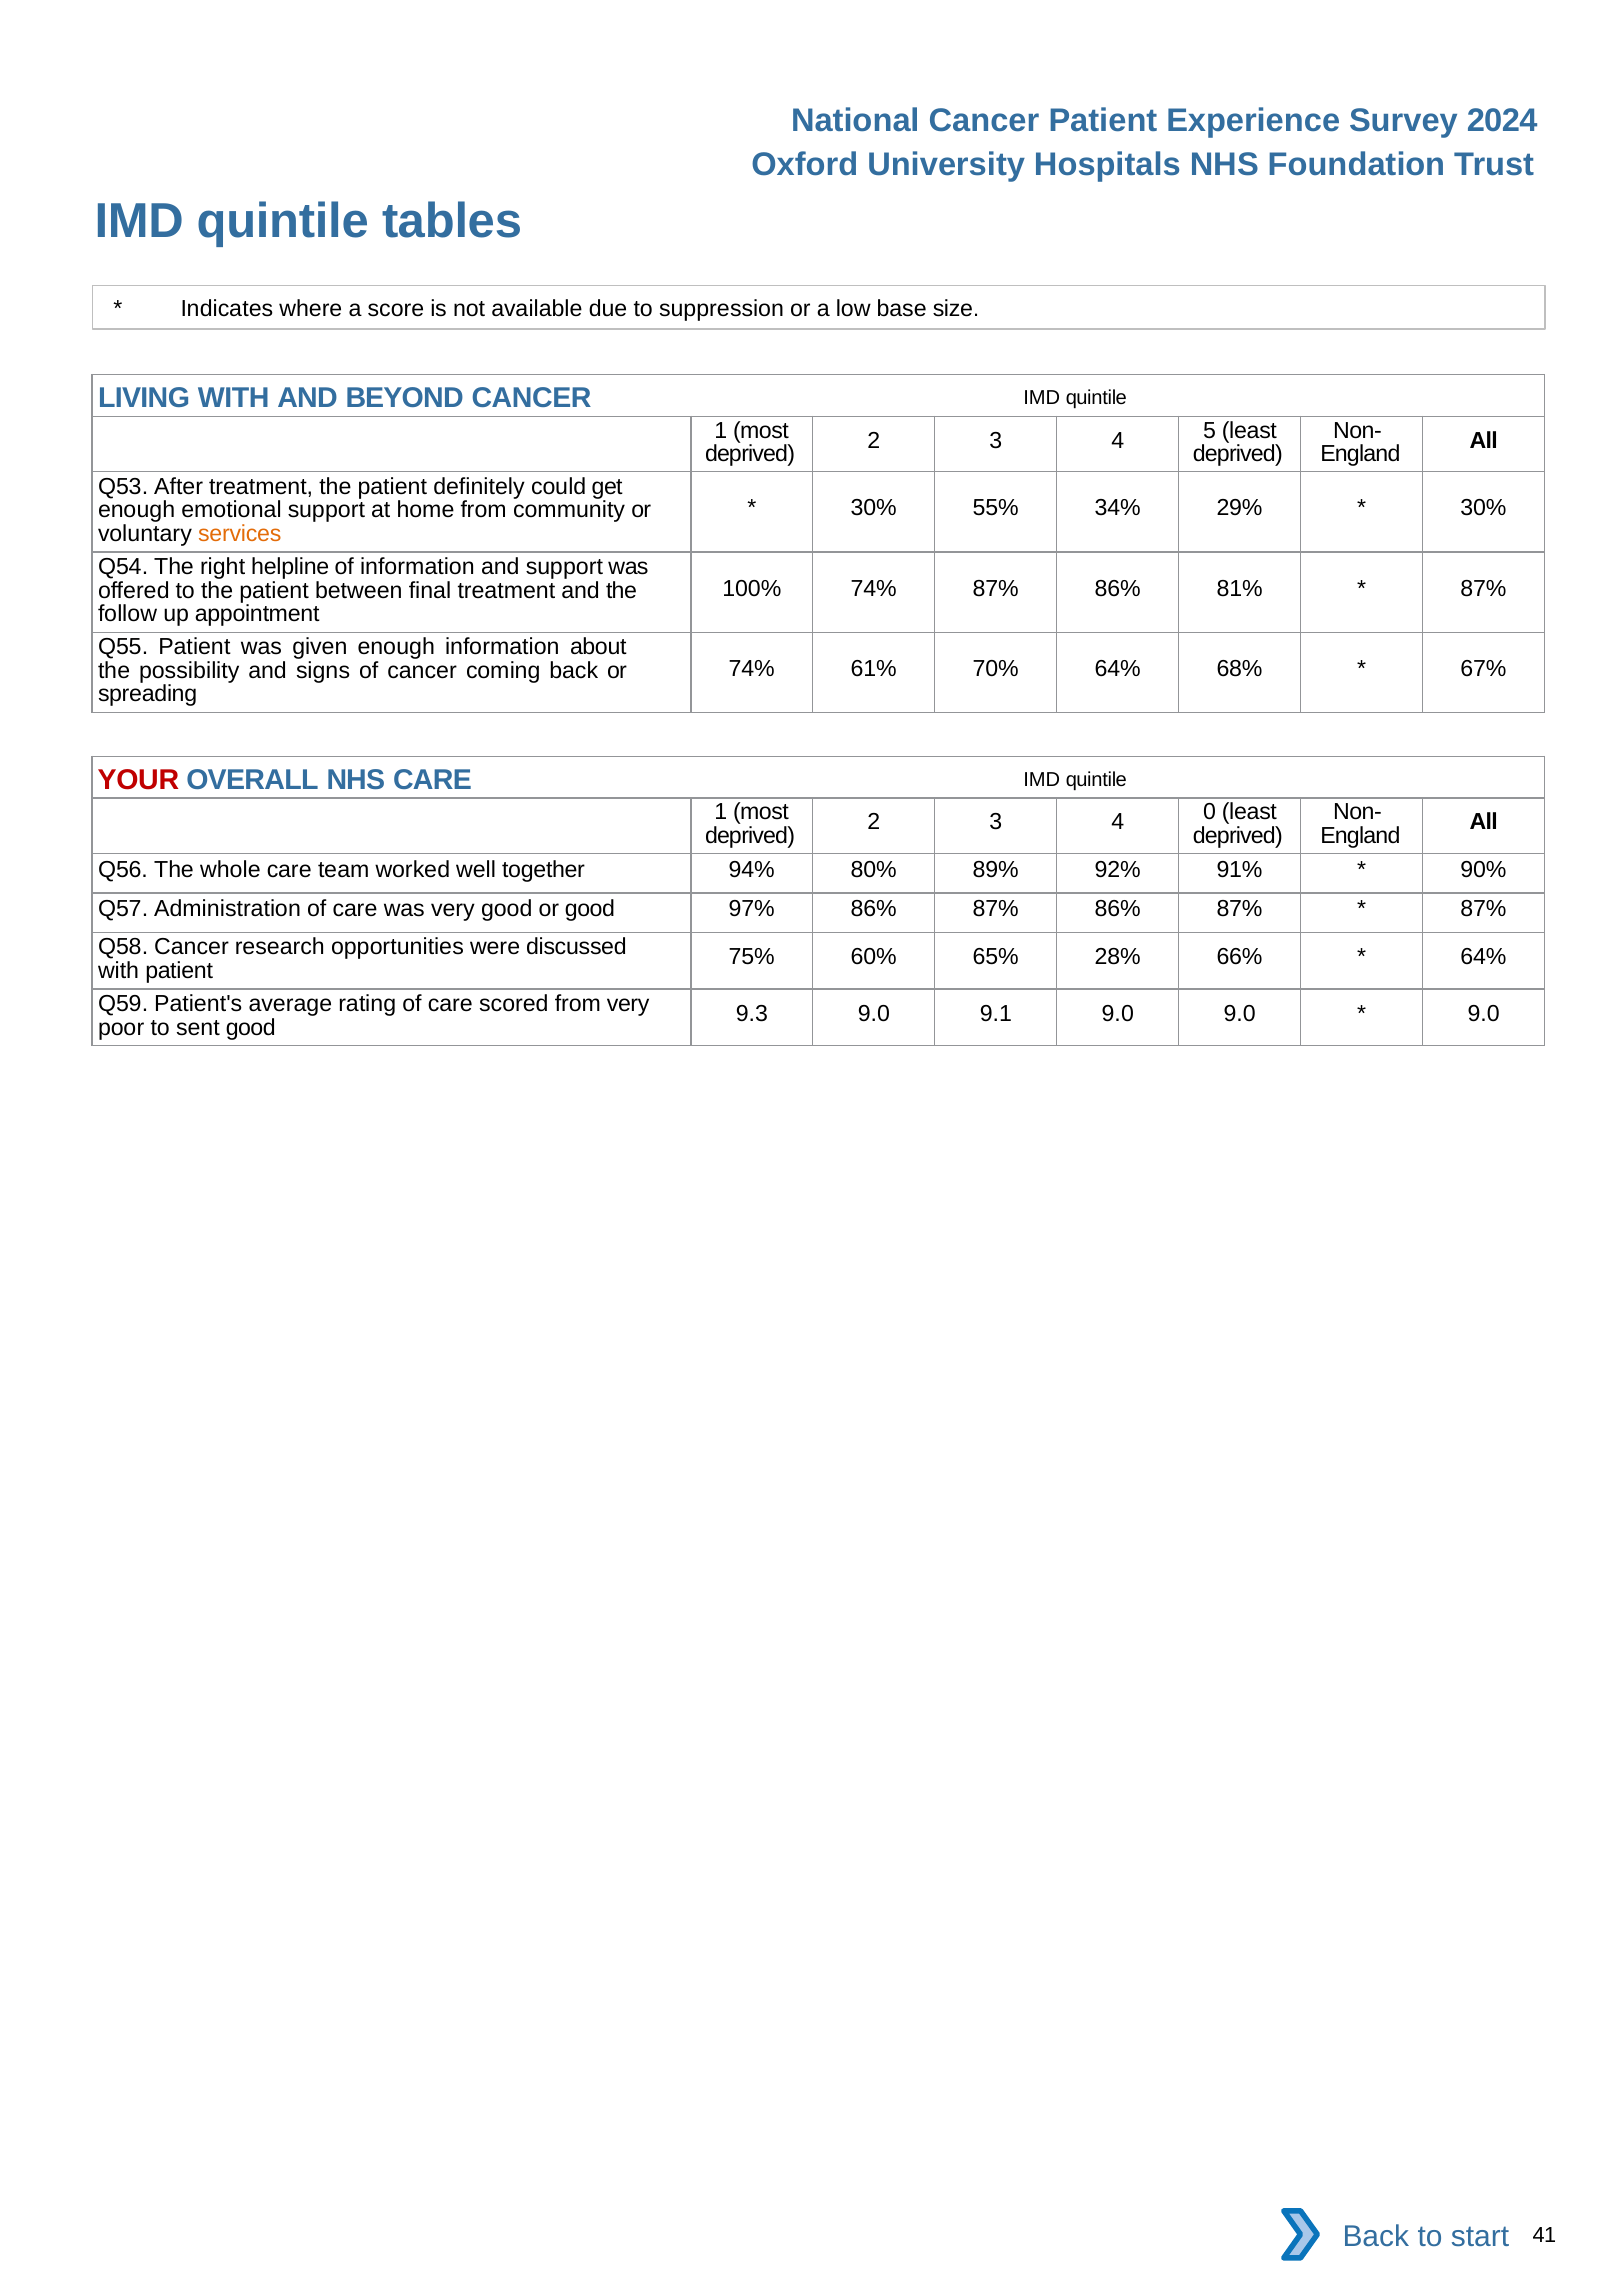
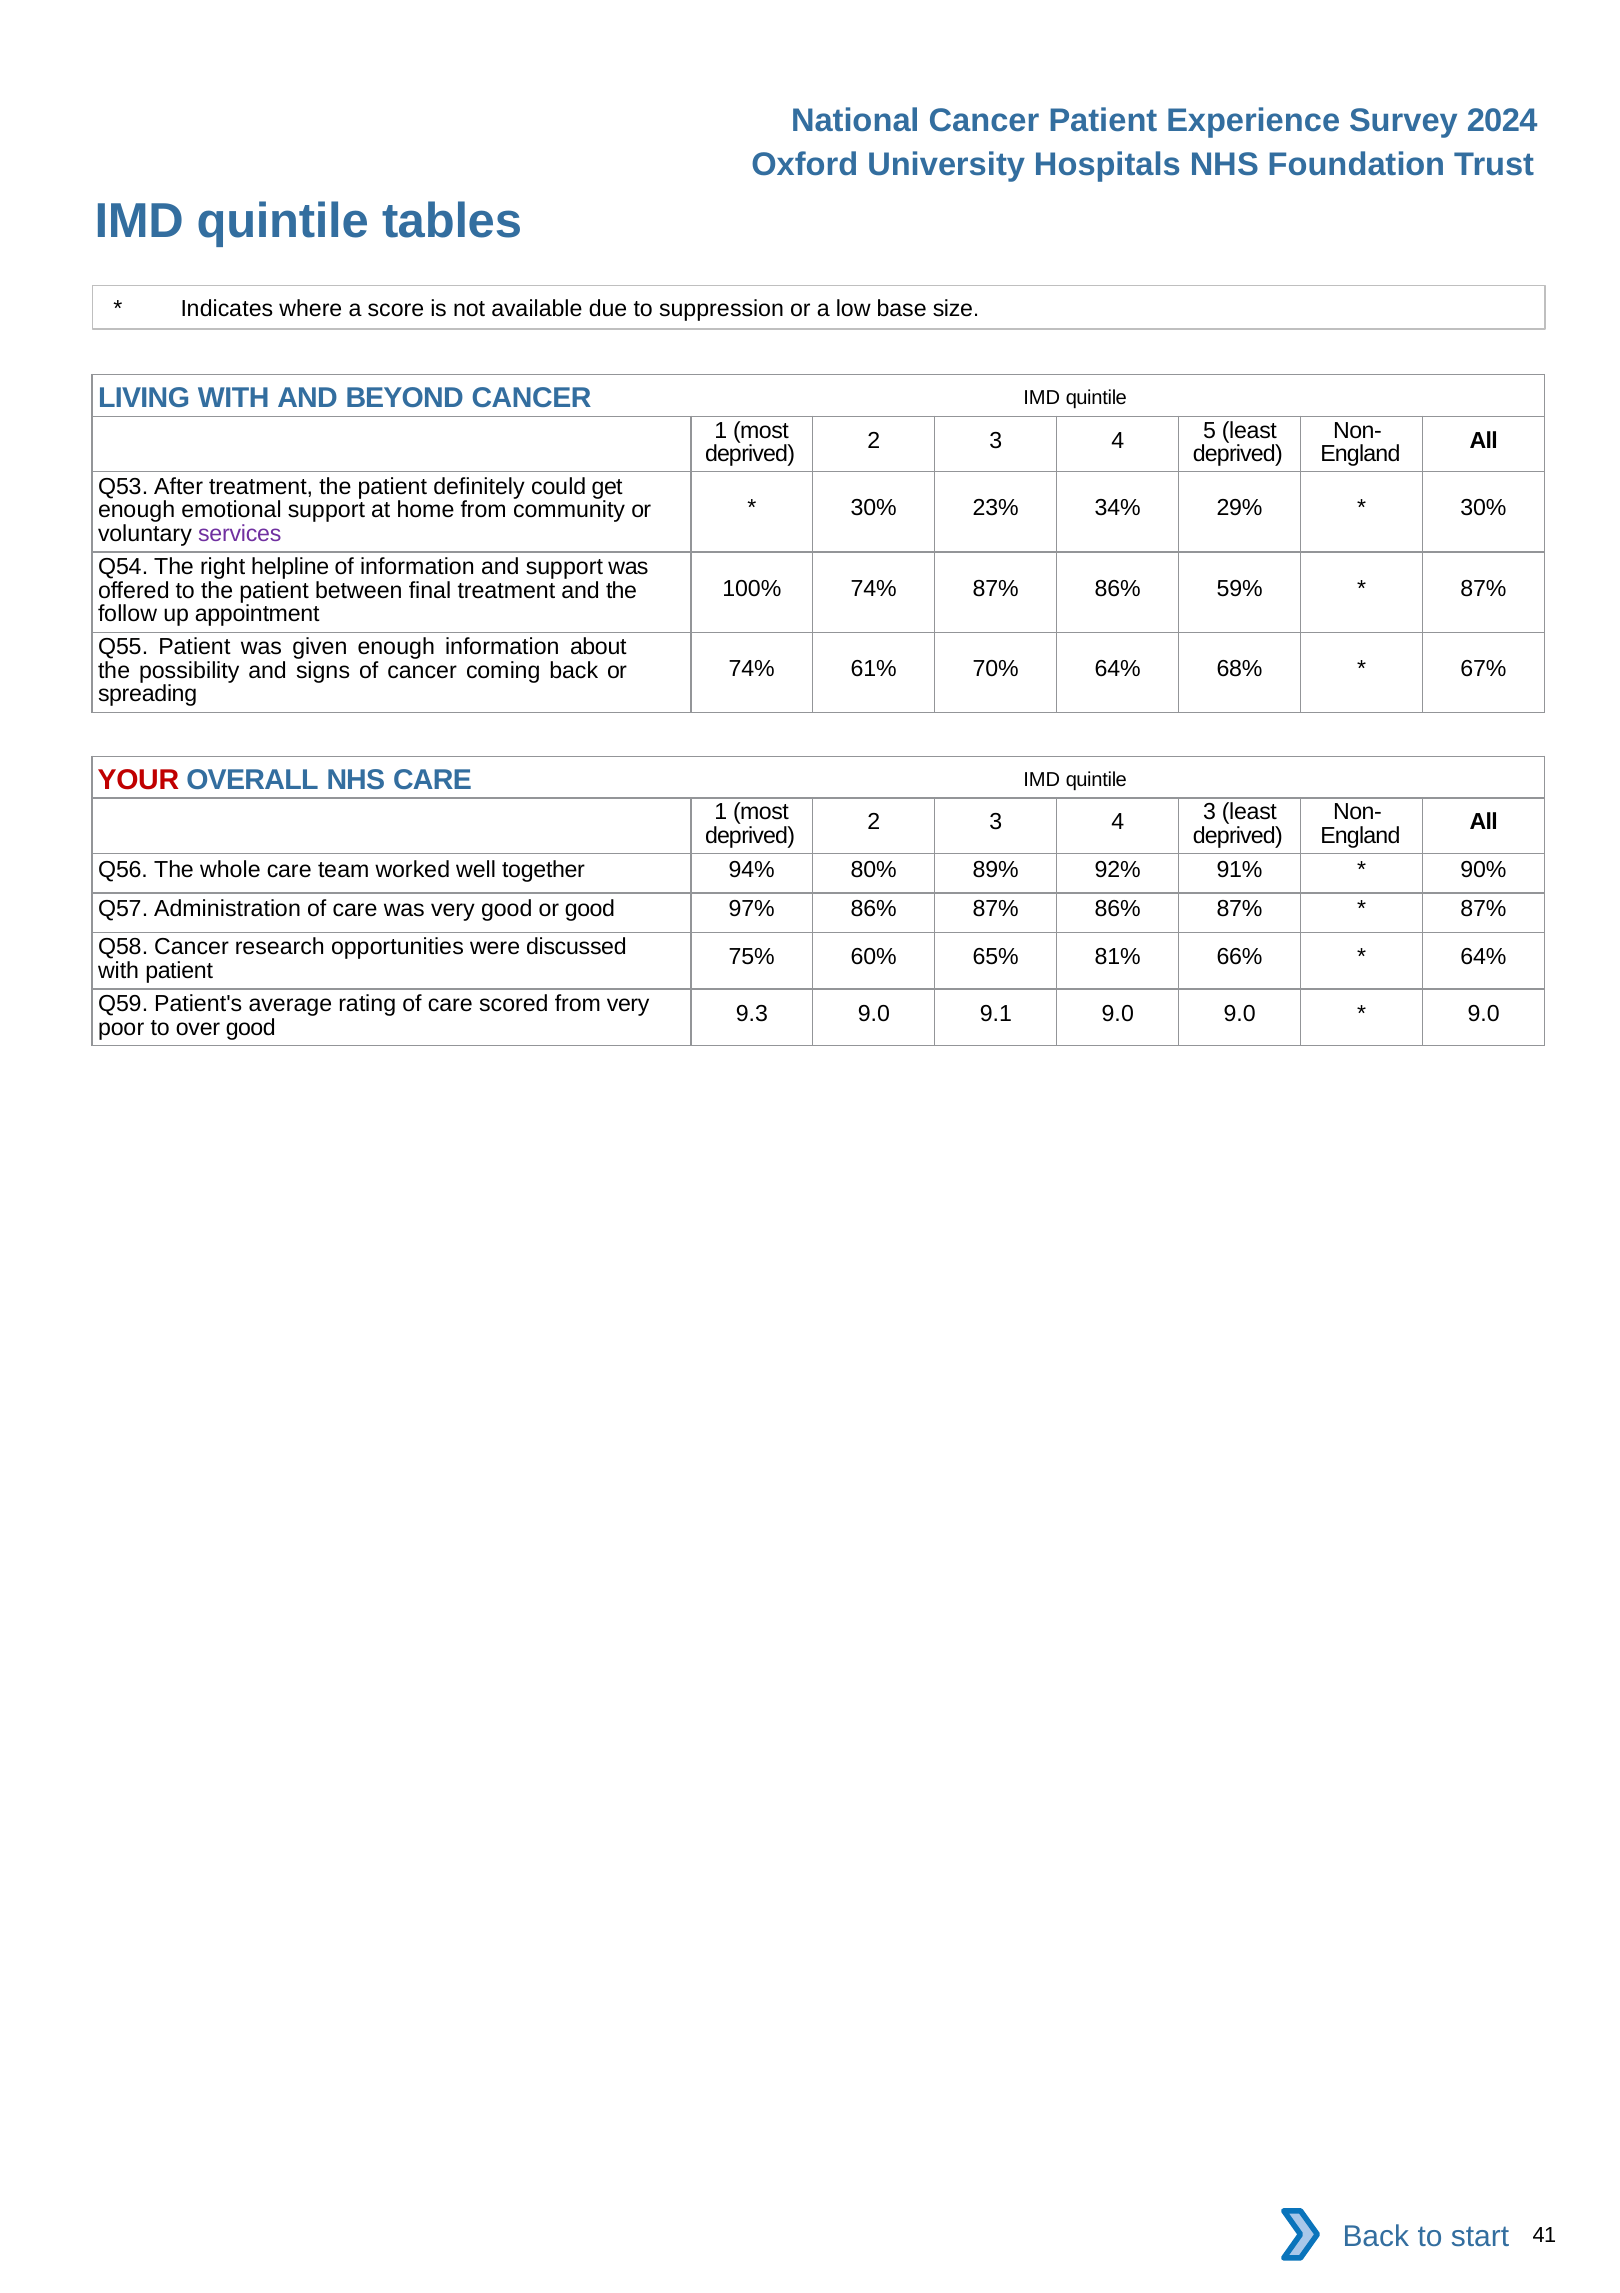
55%: 55% -> 23%
services colour: orange -> purple
81%: 81% -> 59%
4 0: 0 -> 3
28%: 28% -> 81%
sent: sent -> over
